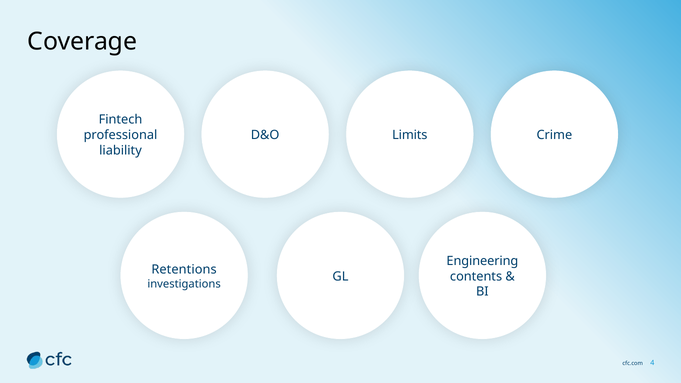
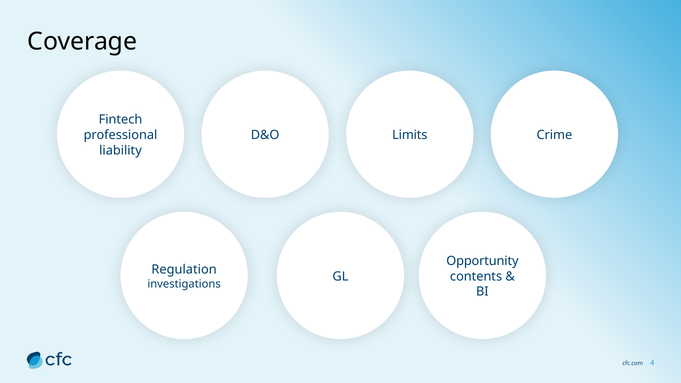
Engineering: Engineering -> Opportunity
Retentions: Retentions -> Regulation
